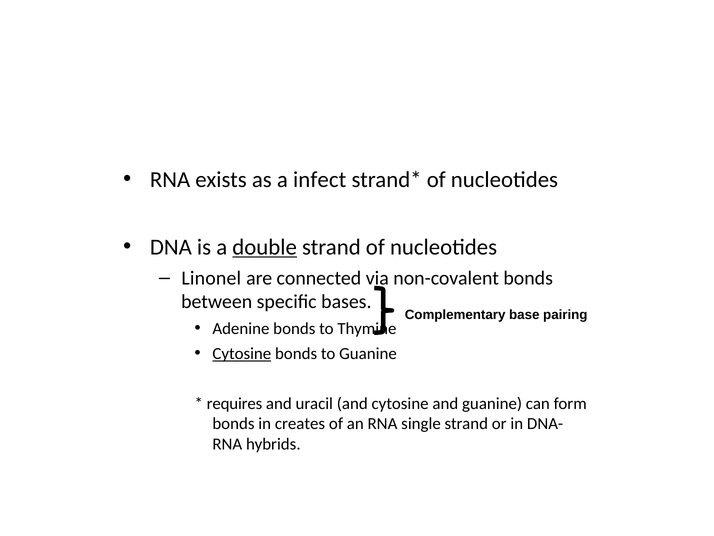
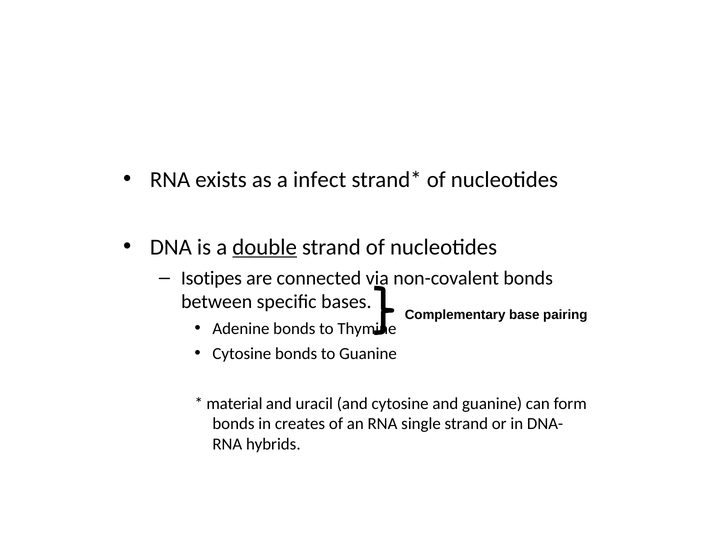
Linonel: Linonel -> Isotipes
Cytosine at (242, 353) underline: present -> none
requires: requires -> material
